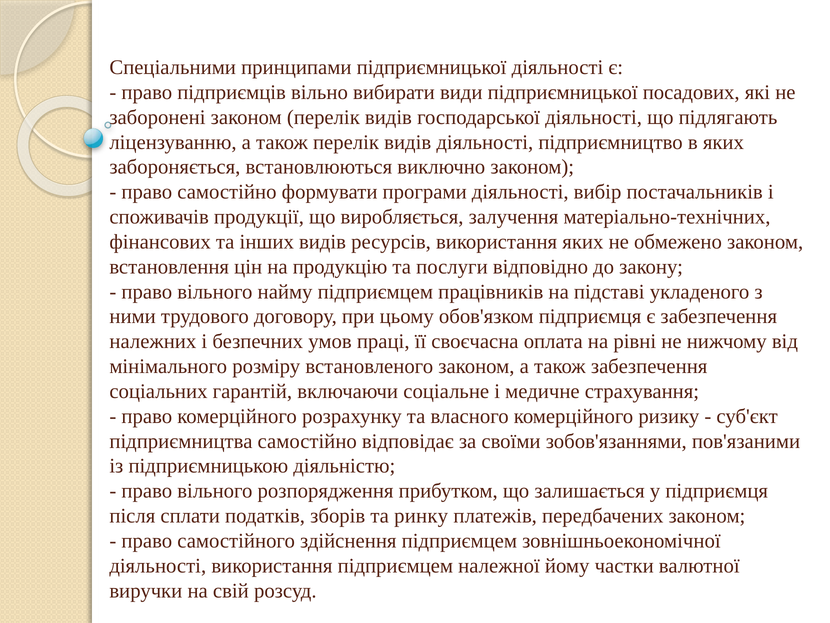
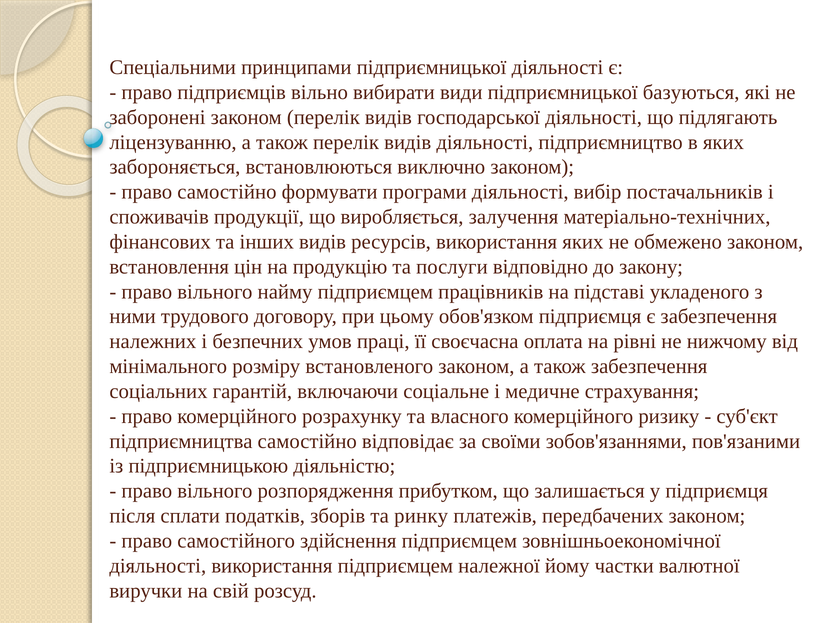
посадових: посадових -> базуються
